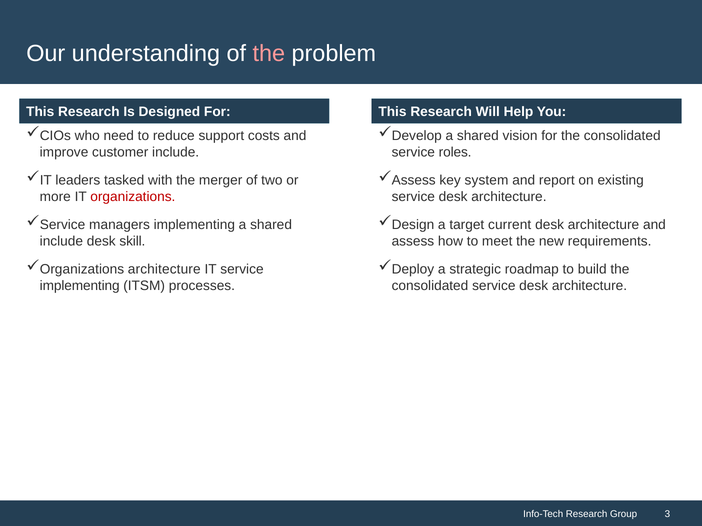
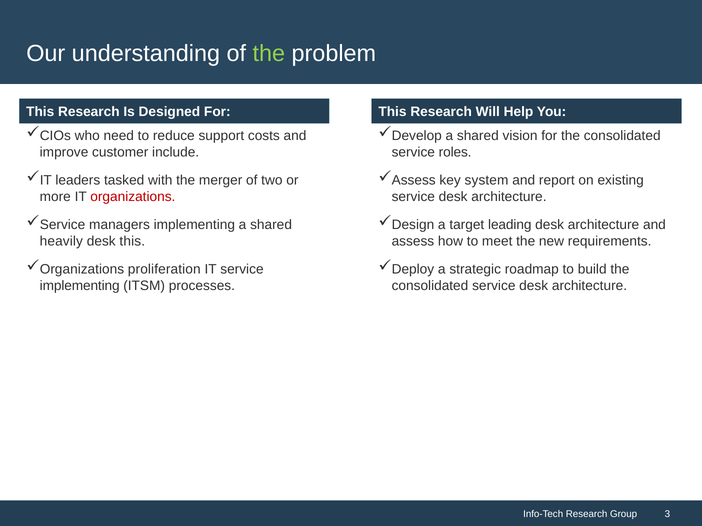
the at (269, 53) colour: pink -> light green
current: current -> leading
include at (61, 241): include -> heavily
desk skill: skill -> this
Organizations architecture: architecture -> proliferation
